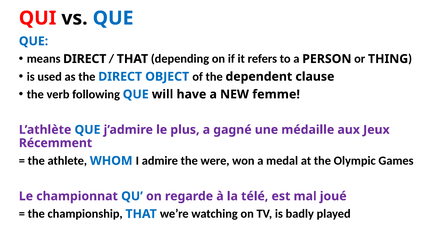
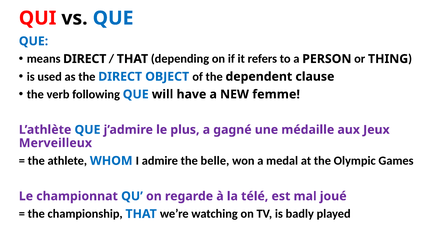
Récemment: Récemment -> Merveilleux
were: were -> belle
